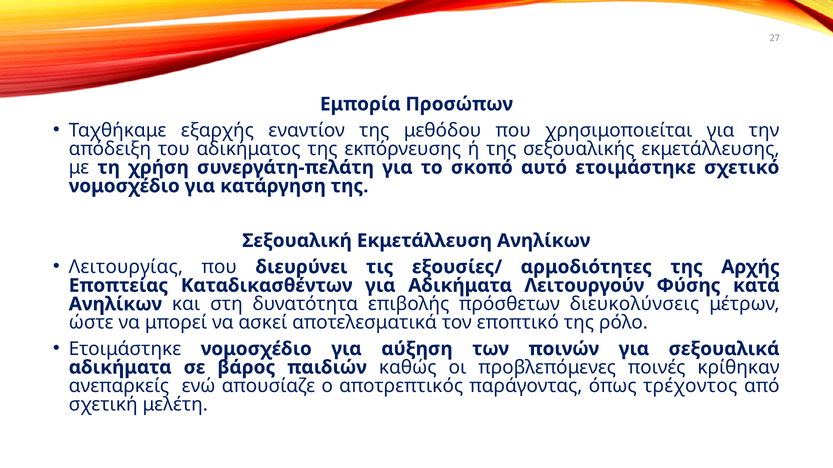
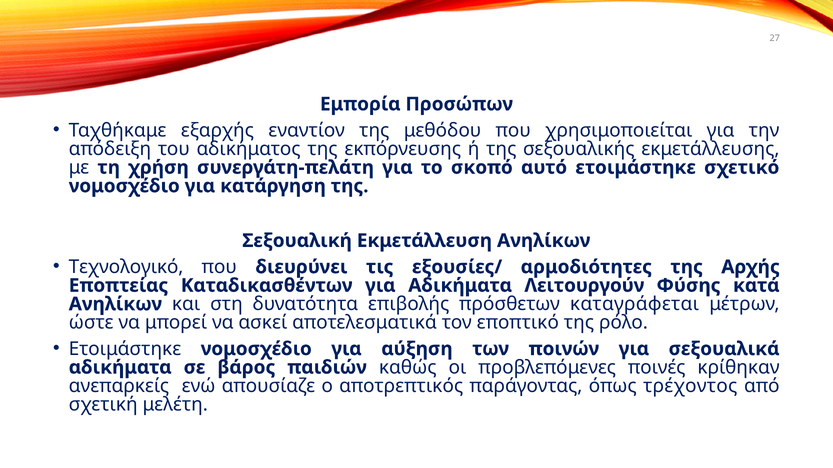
Λειτουργίας: Λειτουργίας -> Τεχνολογικό
διευκολύνσεις: διευκολύνσεις -> καταγράφεται
